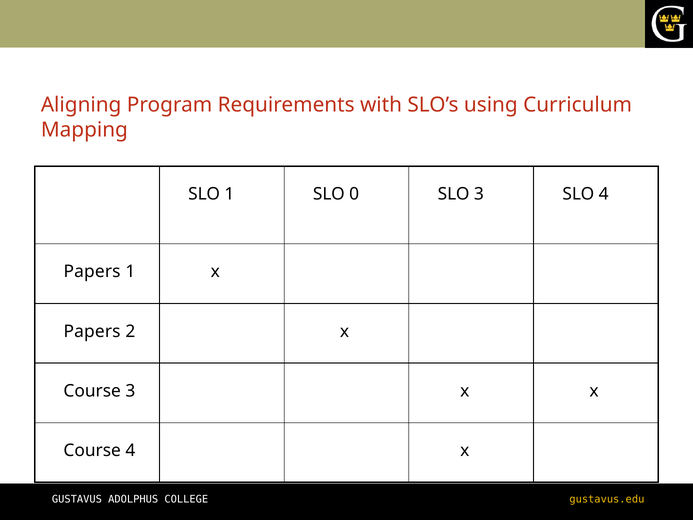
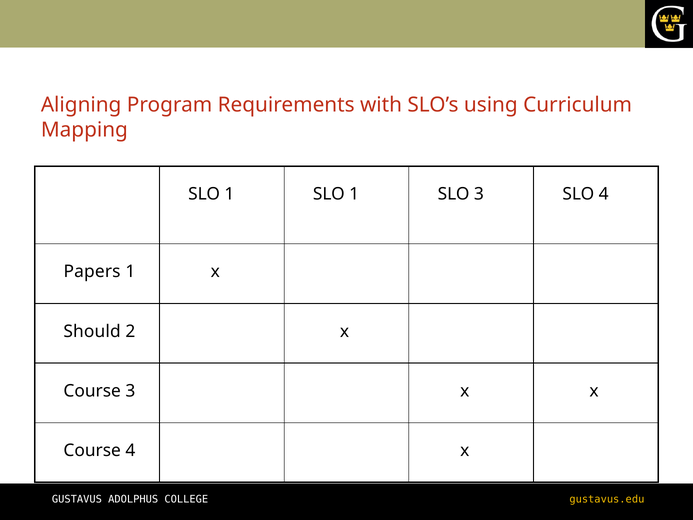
1 SLO 0: 0 -> 1
Papers at (92, 331): Papers -> Should
